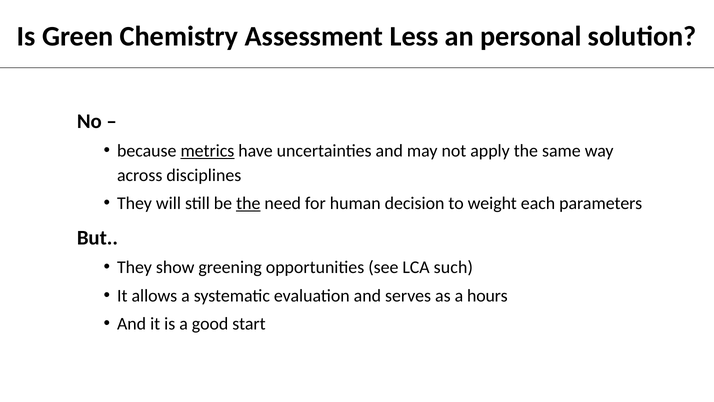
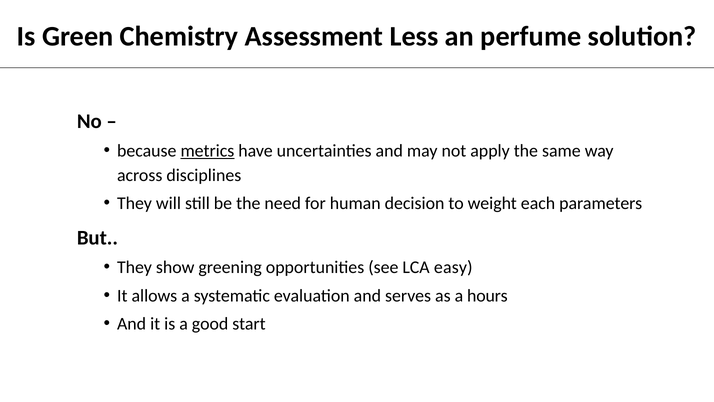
personal: personal -> perfume
the at (248, 203) underline: present -> none
such: such -> easy
